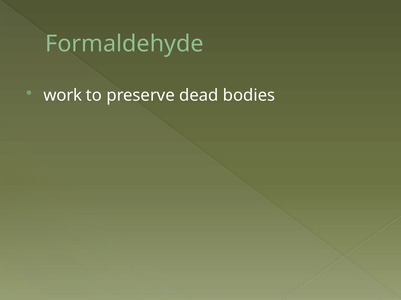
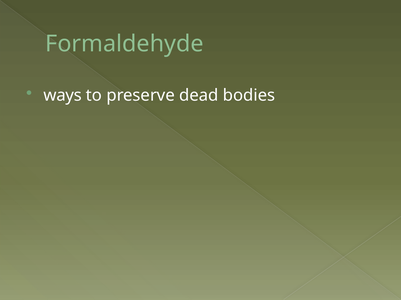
work: work -> ways
